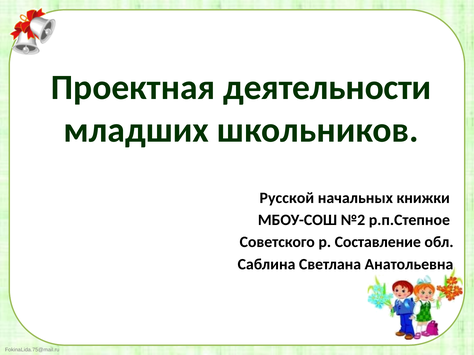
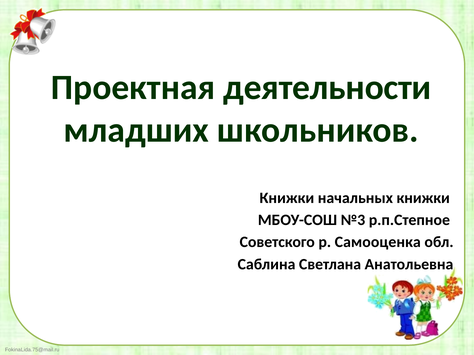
Русской at (287, 198): Русской -> Книжки
№2: №2 -> №3
Составление: Составление -> Самооценка
